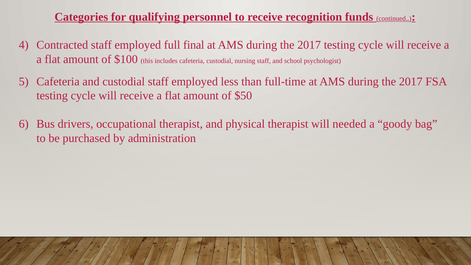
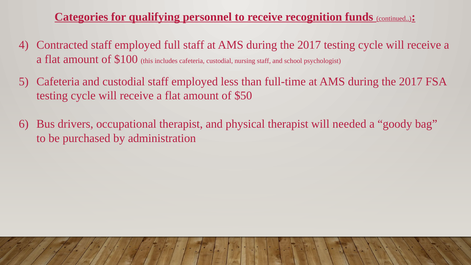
full final: final -> staff
